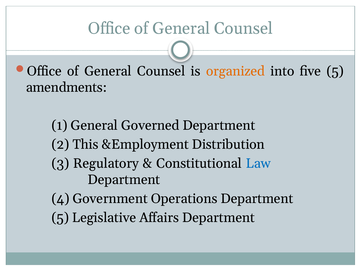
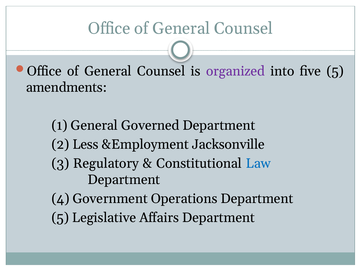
organized colour: orange -> purple
This: This -> Less
Distribution: Distribution -> Jacksonville
